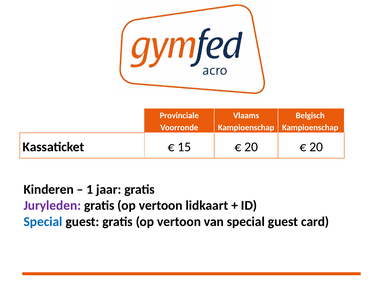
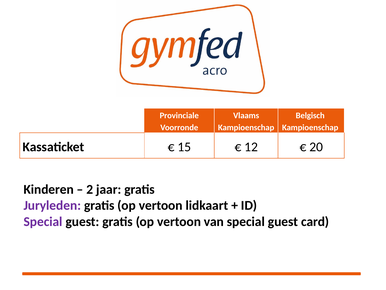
20 at (251, 147): 20 -> 12
1: 1 -> 2
Special at (43, 221) colour: blue -> purple
